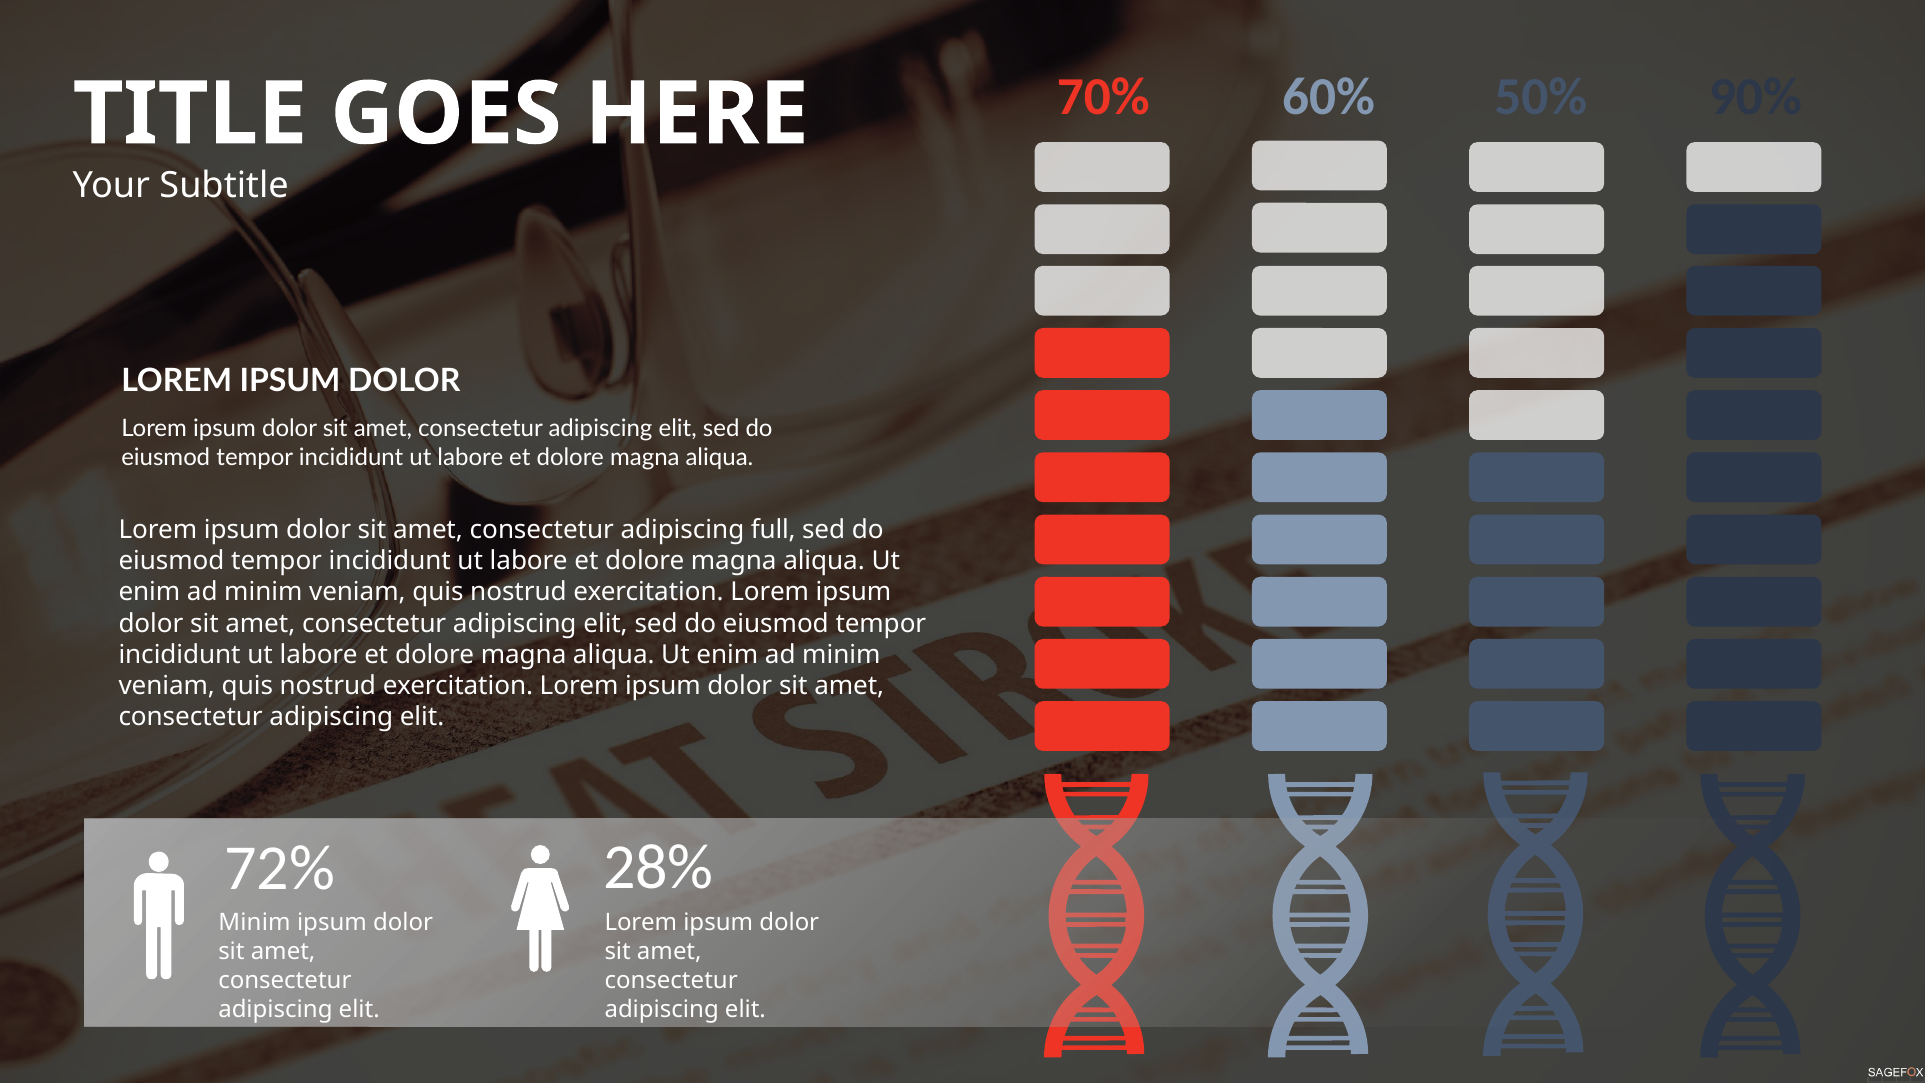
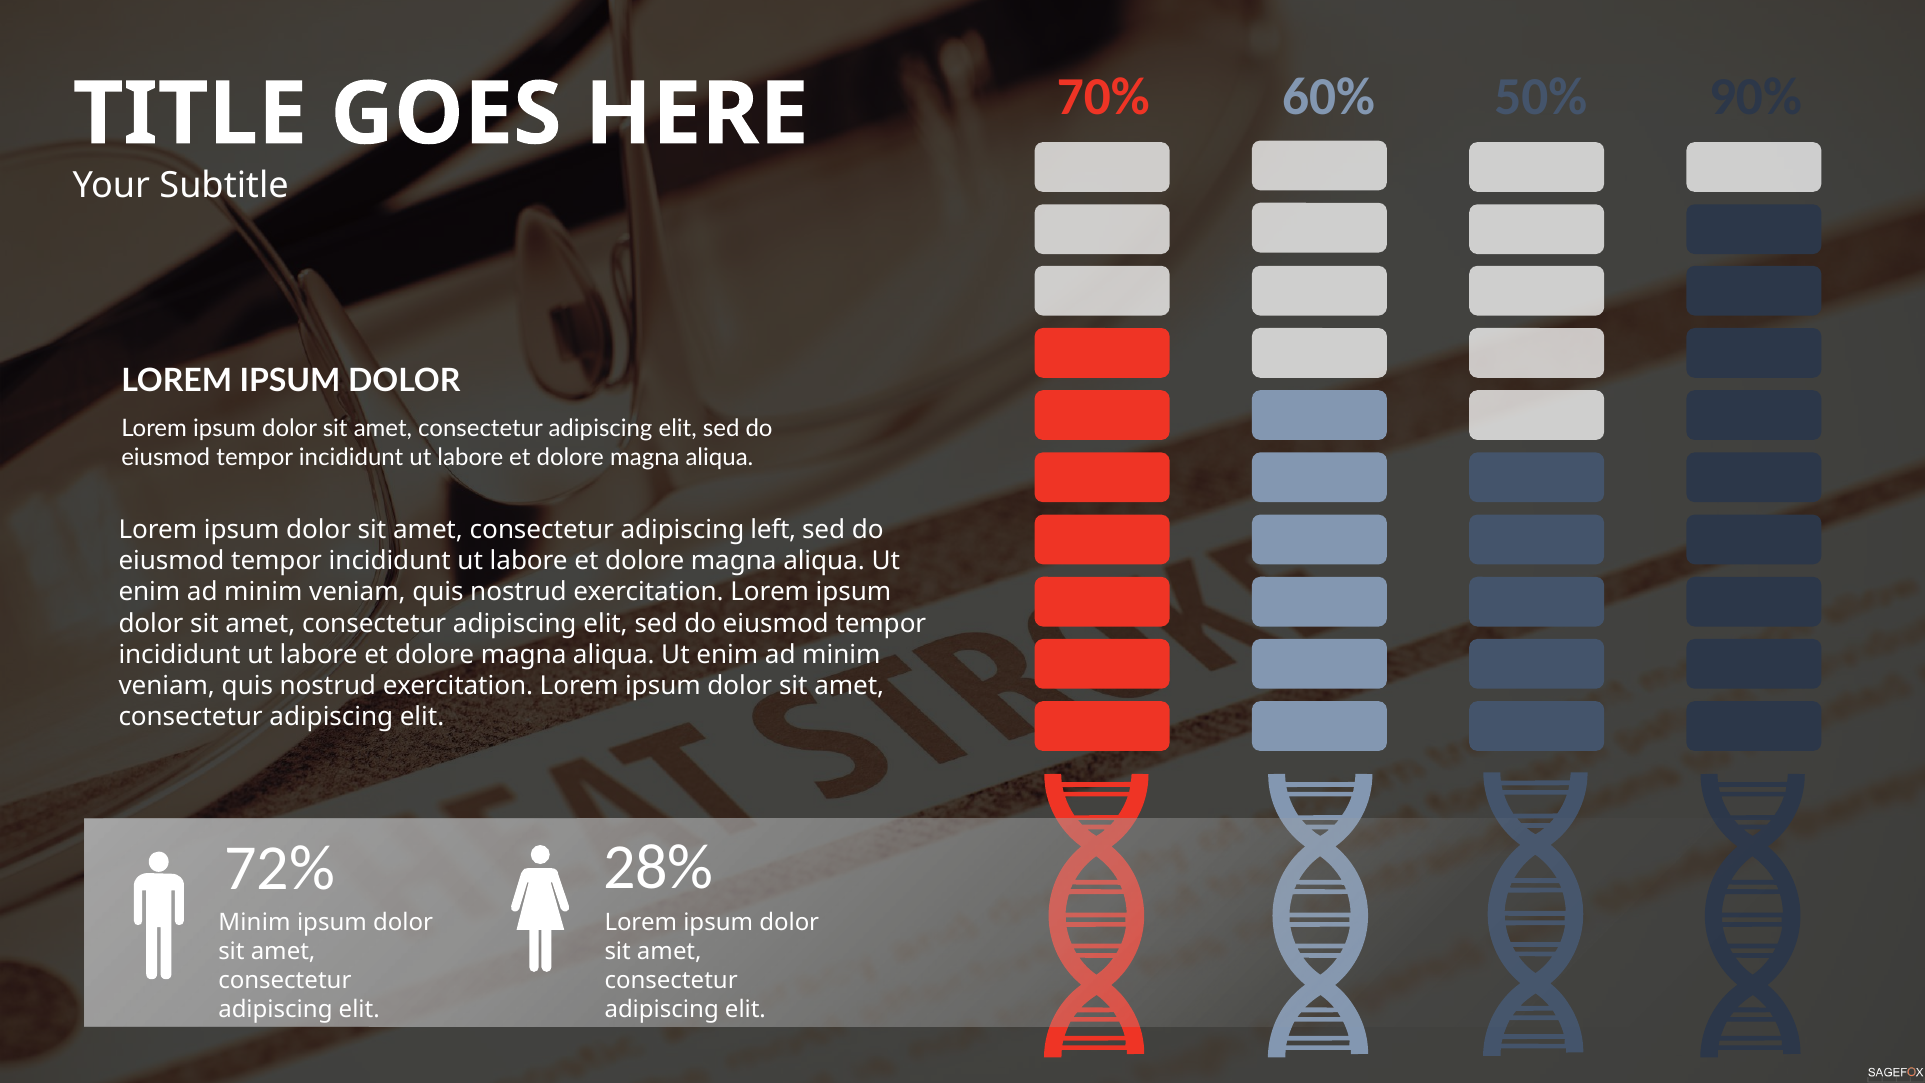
full: full -> left
